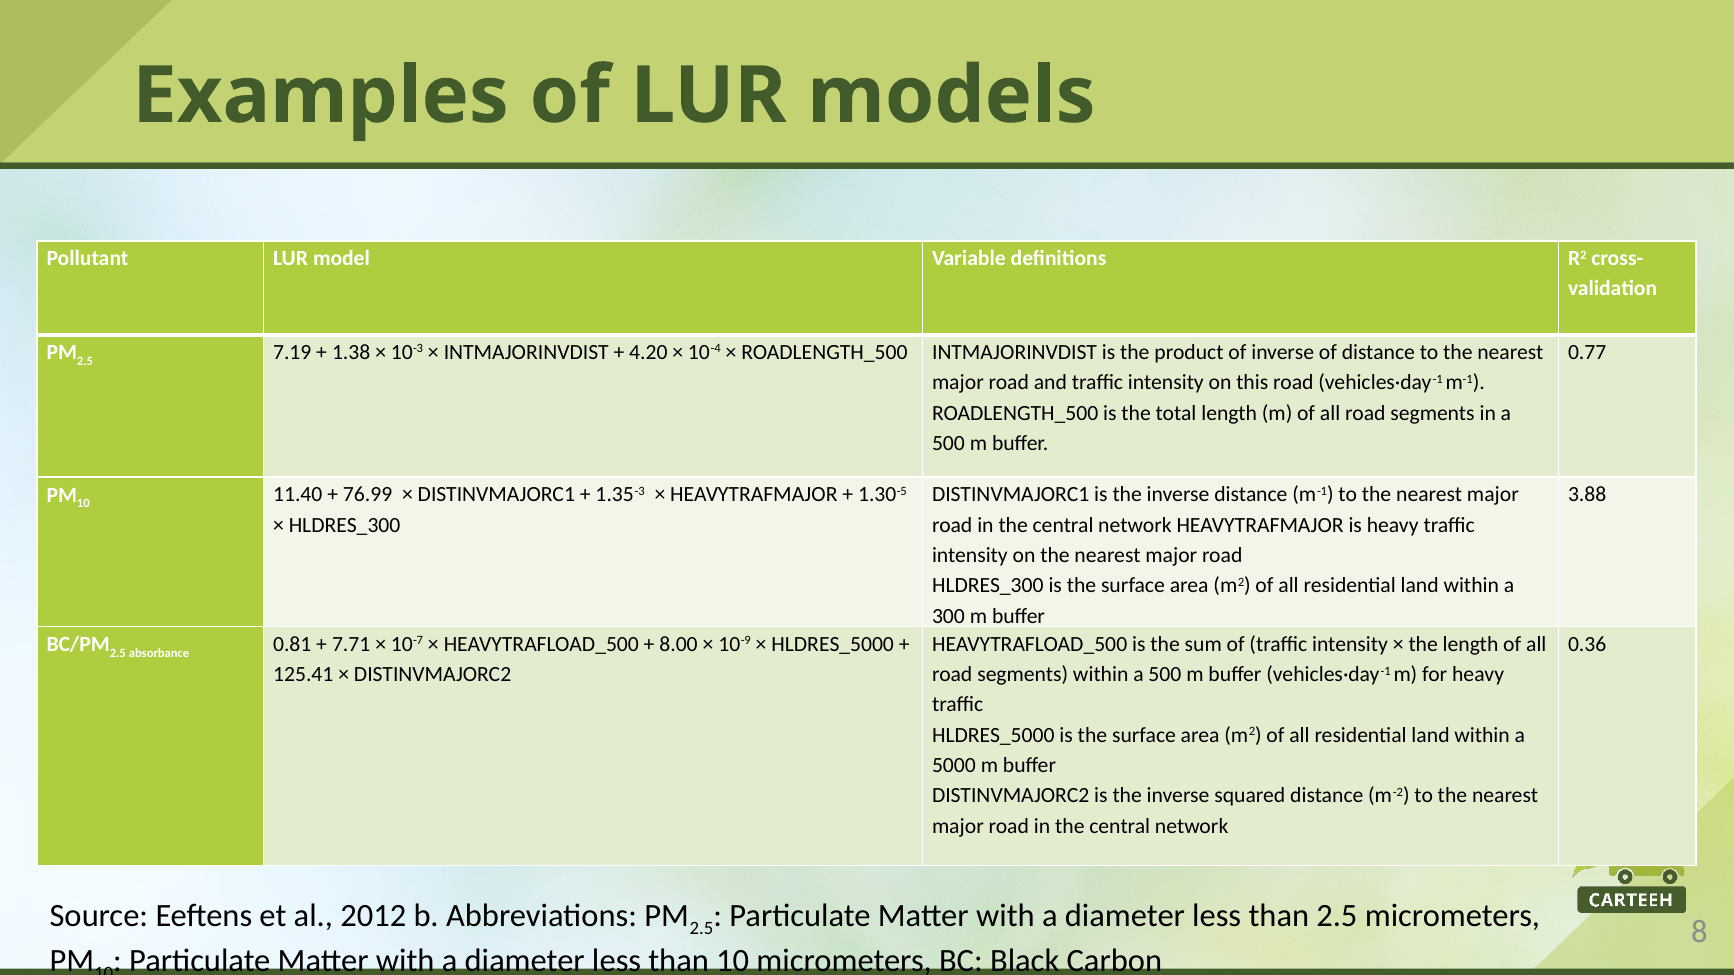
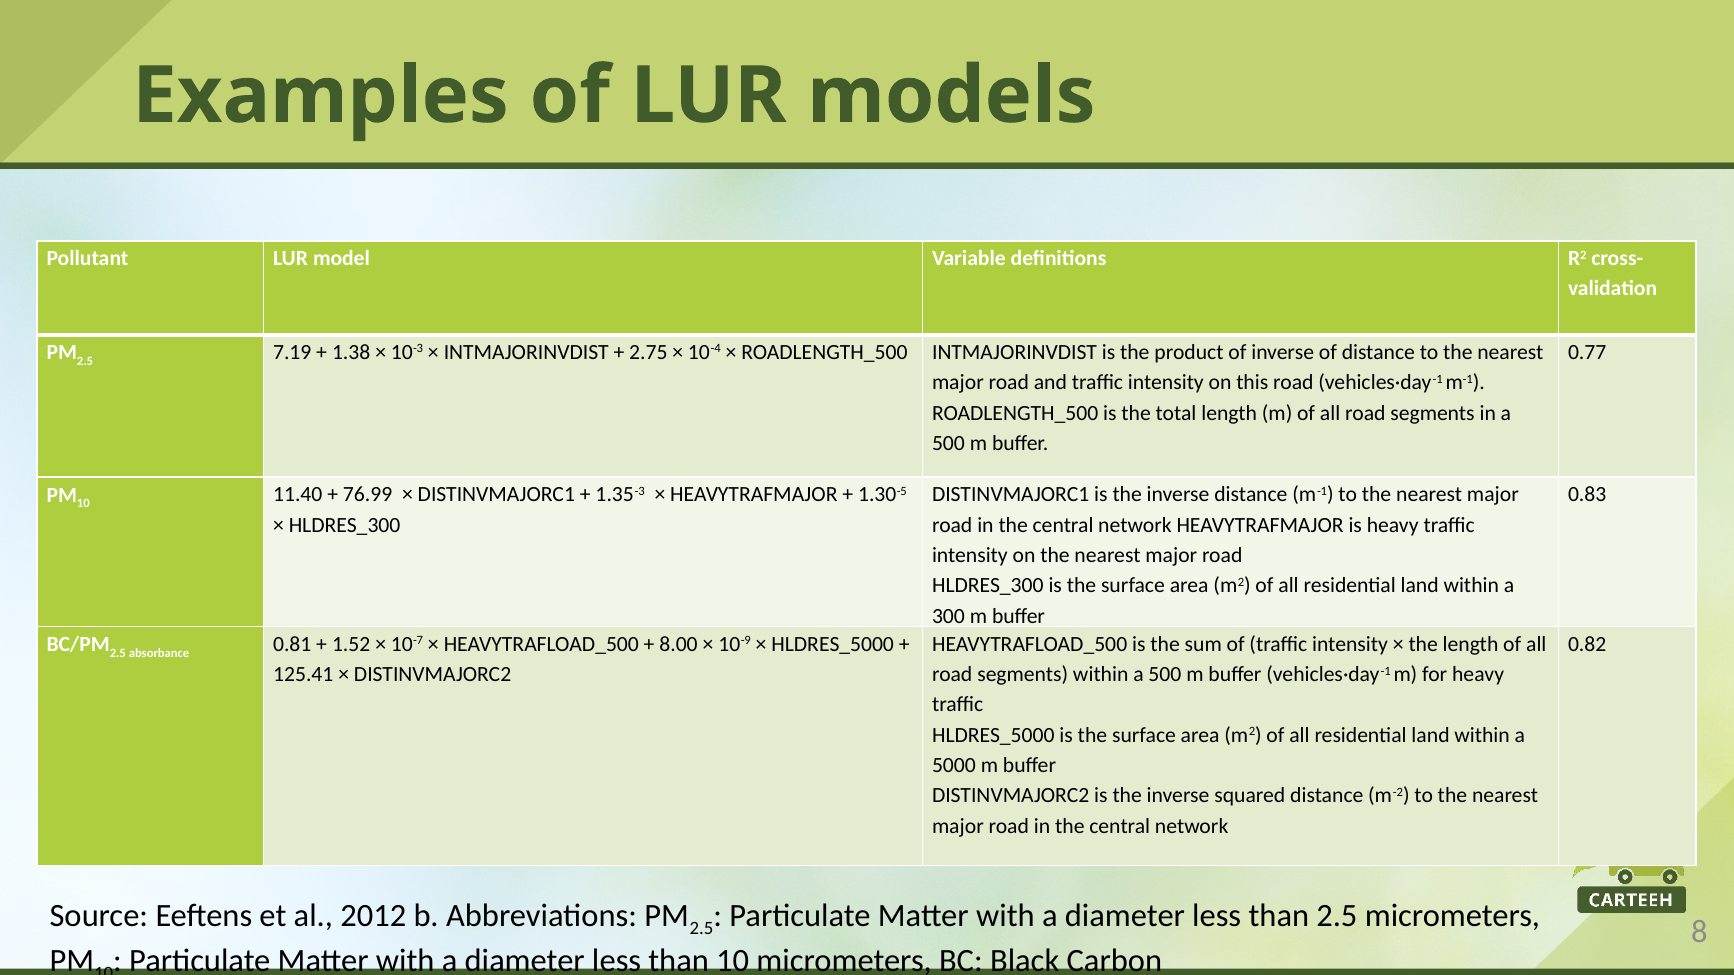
4.20: 4.20 -> 2.75
3.88: 3.88 -> 0.83
0.36: 0.36 -> 0.82
7.71: 7.71 -> 1.52
